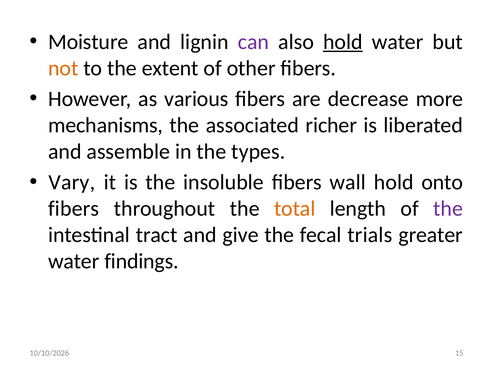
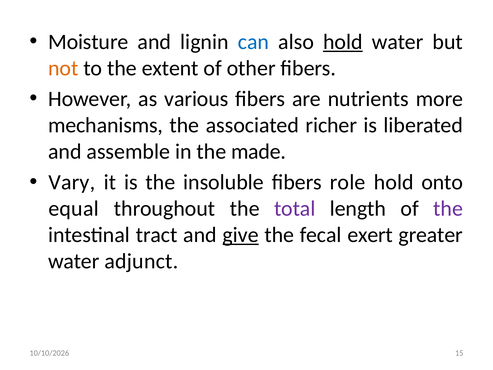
can colour: purple -> blue
decrease: decrease -> nutrients
types: types -> made
wall: wall -> role
fibers at (74, 209): fibers -> equal
total colour: orange -> purple
give underline: none -> present
trials: trials -> exert
findings: findings -> adjunct
